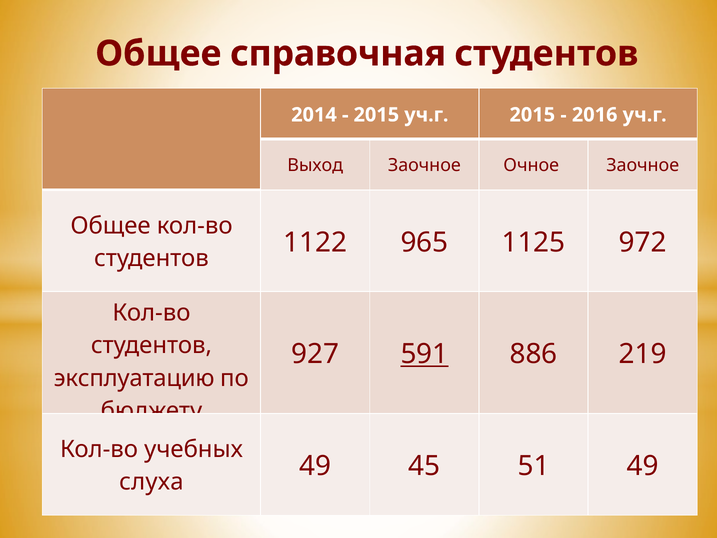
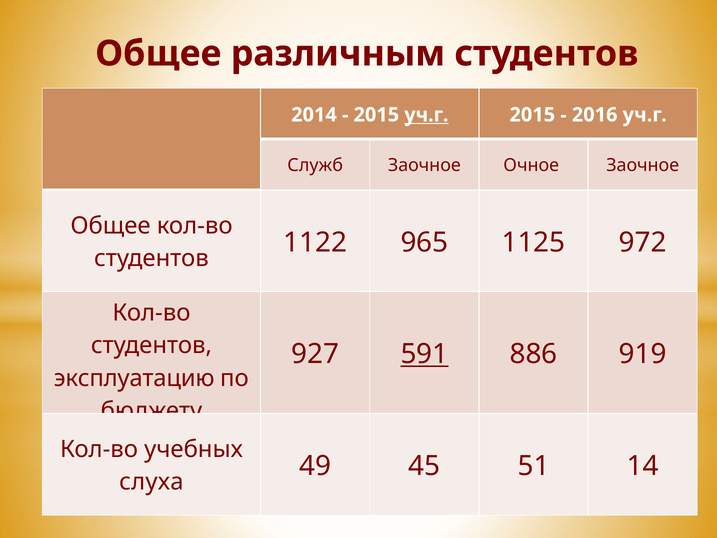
справочная: справочная -> различным
уч.г at (426, 115) underline: none -> present
Выход: Выход -> Служб
219: 219 -> 919
51 49: 49 -> 14
